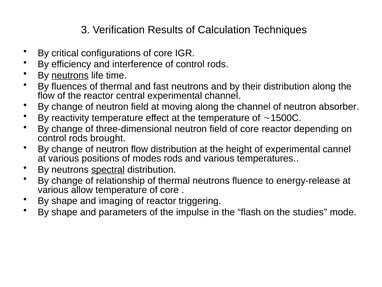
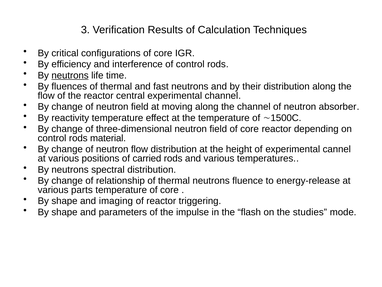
brought: brought -> material
modes: modes -> carried
spectral underline: present -> none
allow: allow -> parts
